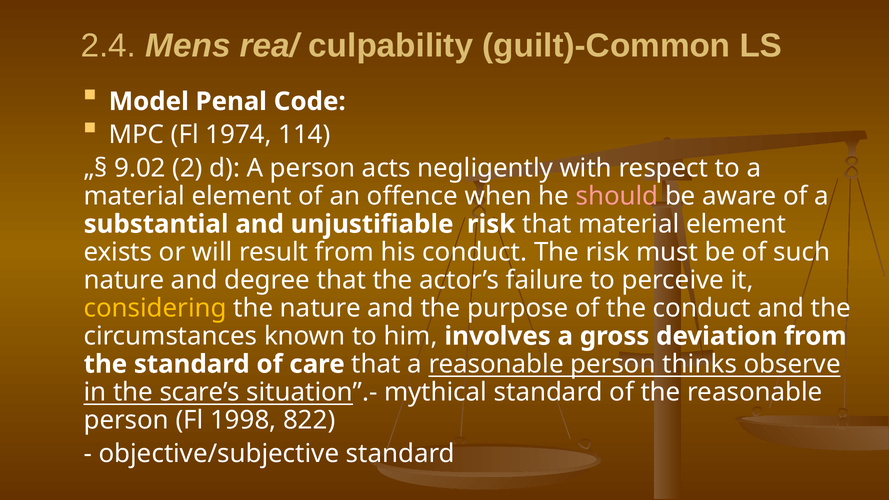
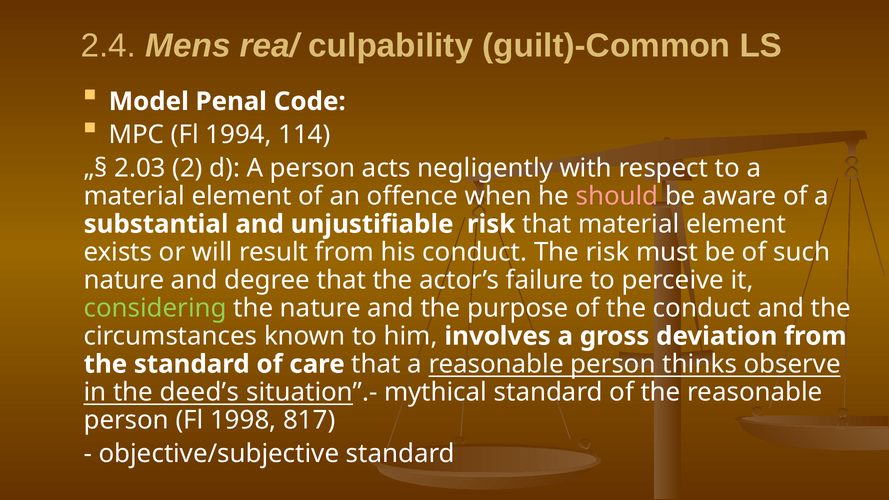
1974: 1974 -> 1994
9.02: 9.02 -> 2.03
considering colour: yellow -> light green
scare’s: scare’s -> deed’s
822: 822 -> 817
